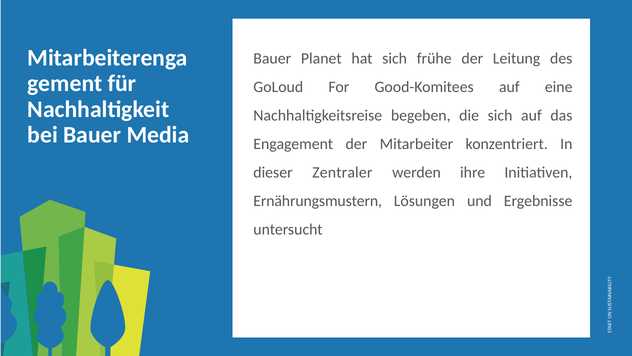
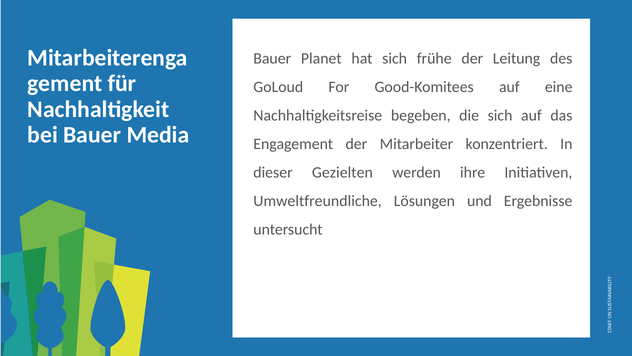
Zentraler: Zentraler -> Gezielten
Ernährungsmustern: Ernährungsmustern -> Umweltfreundliche
